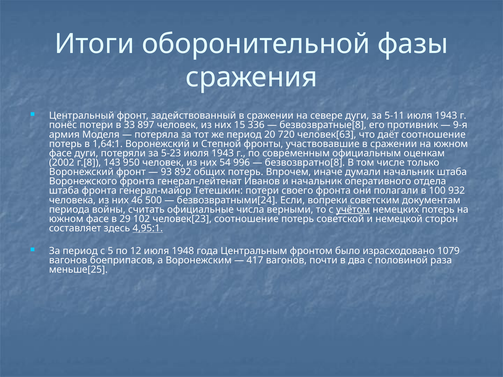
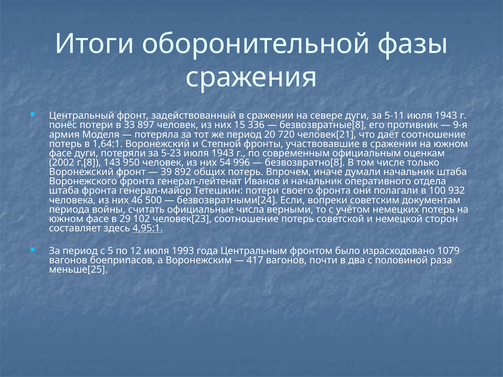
человек[63: человек[63 -> человек[21
93: 93 -> 39
учётом underline: present -> none
1948: 1948 -> 1993
